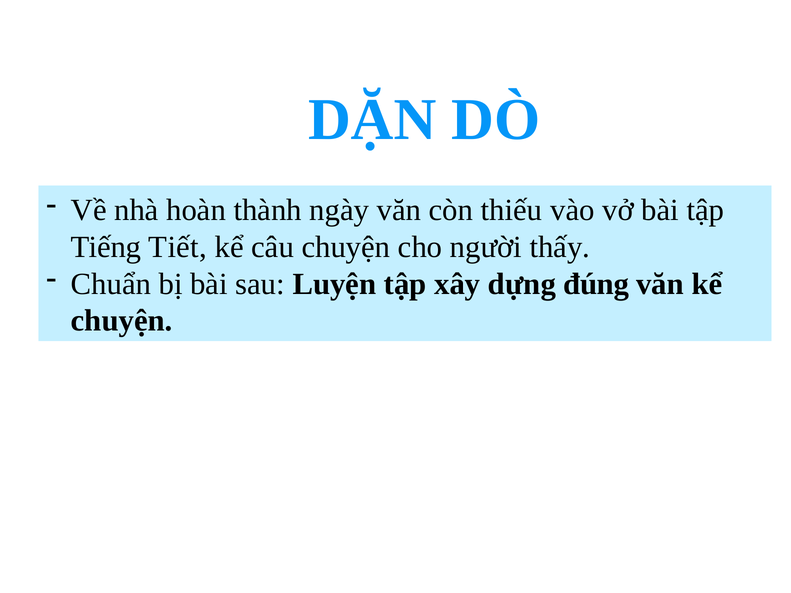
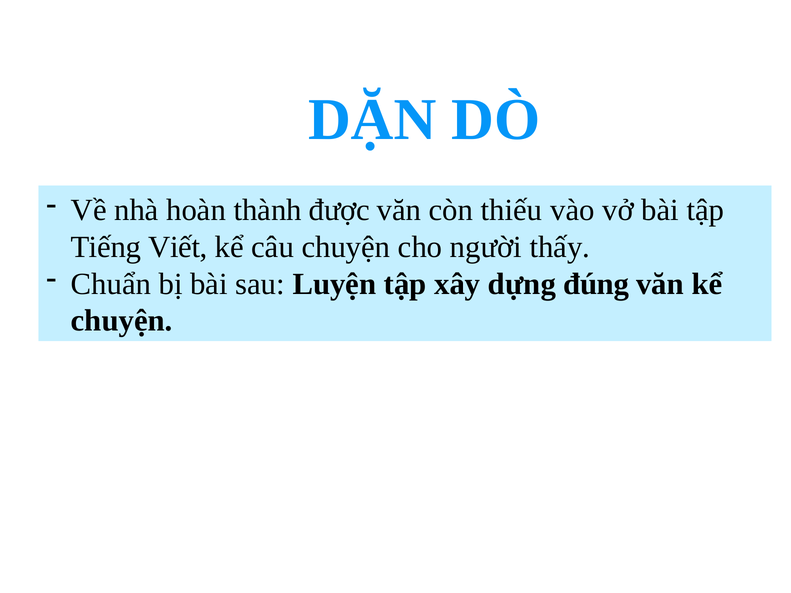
ngày: ngày -> được
Tiết: Tiết -> Viết
